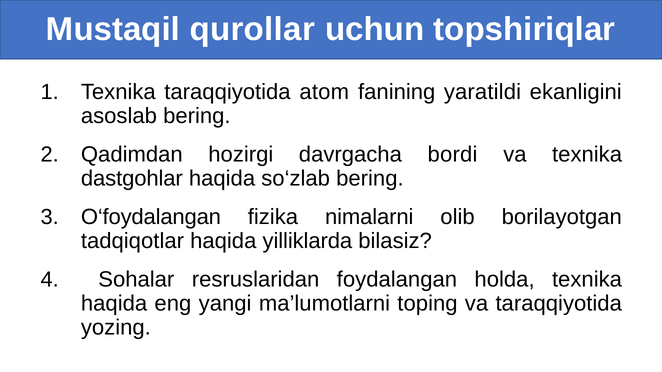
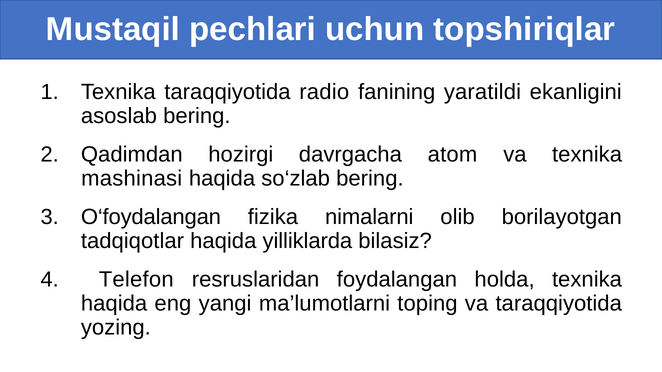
qurollar: qurollar -> pechlari
atom: atom -> radio
bordi: bordi -> atom
dastgohlar: dastgohlar -> mashinasi
Sohalar: Sohalar -> Telefon
